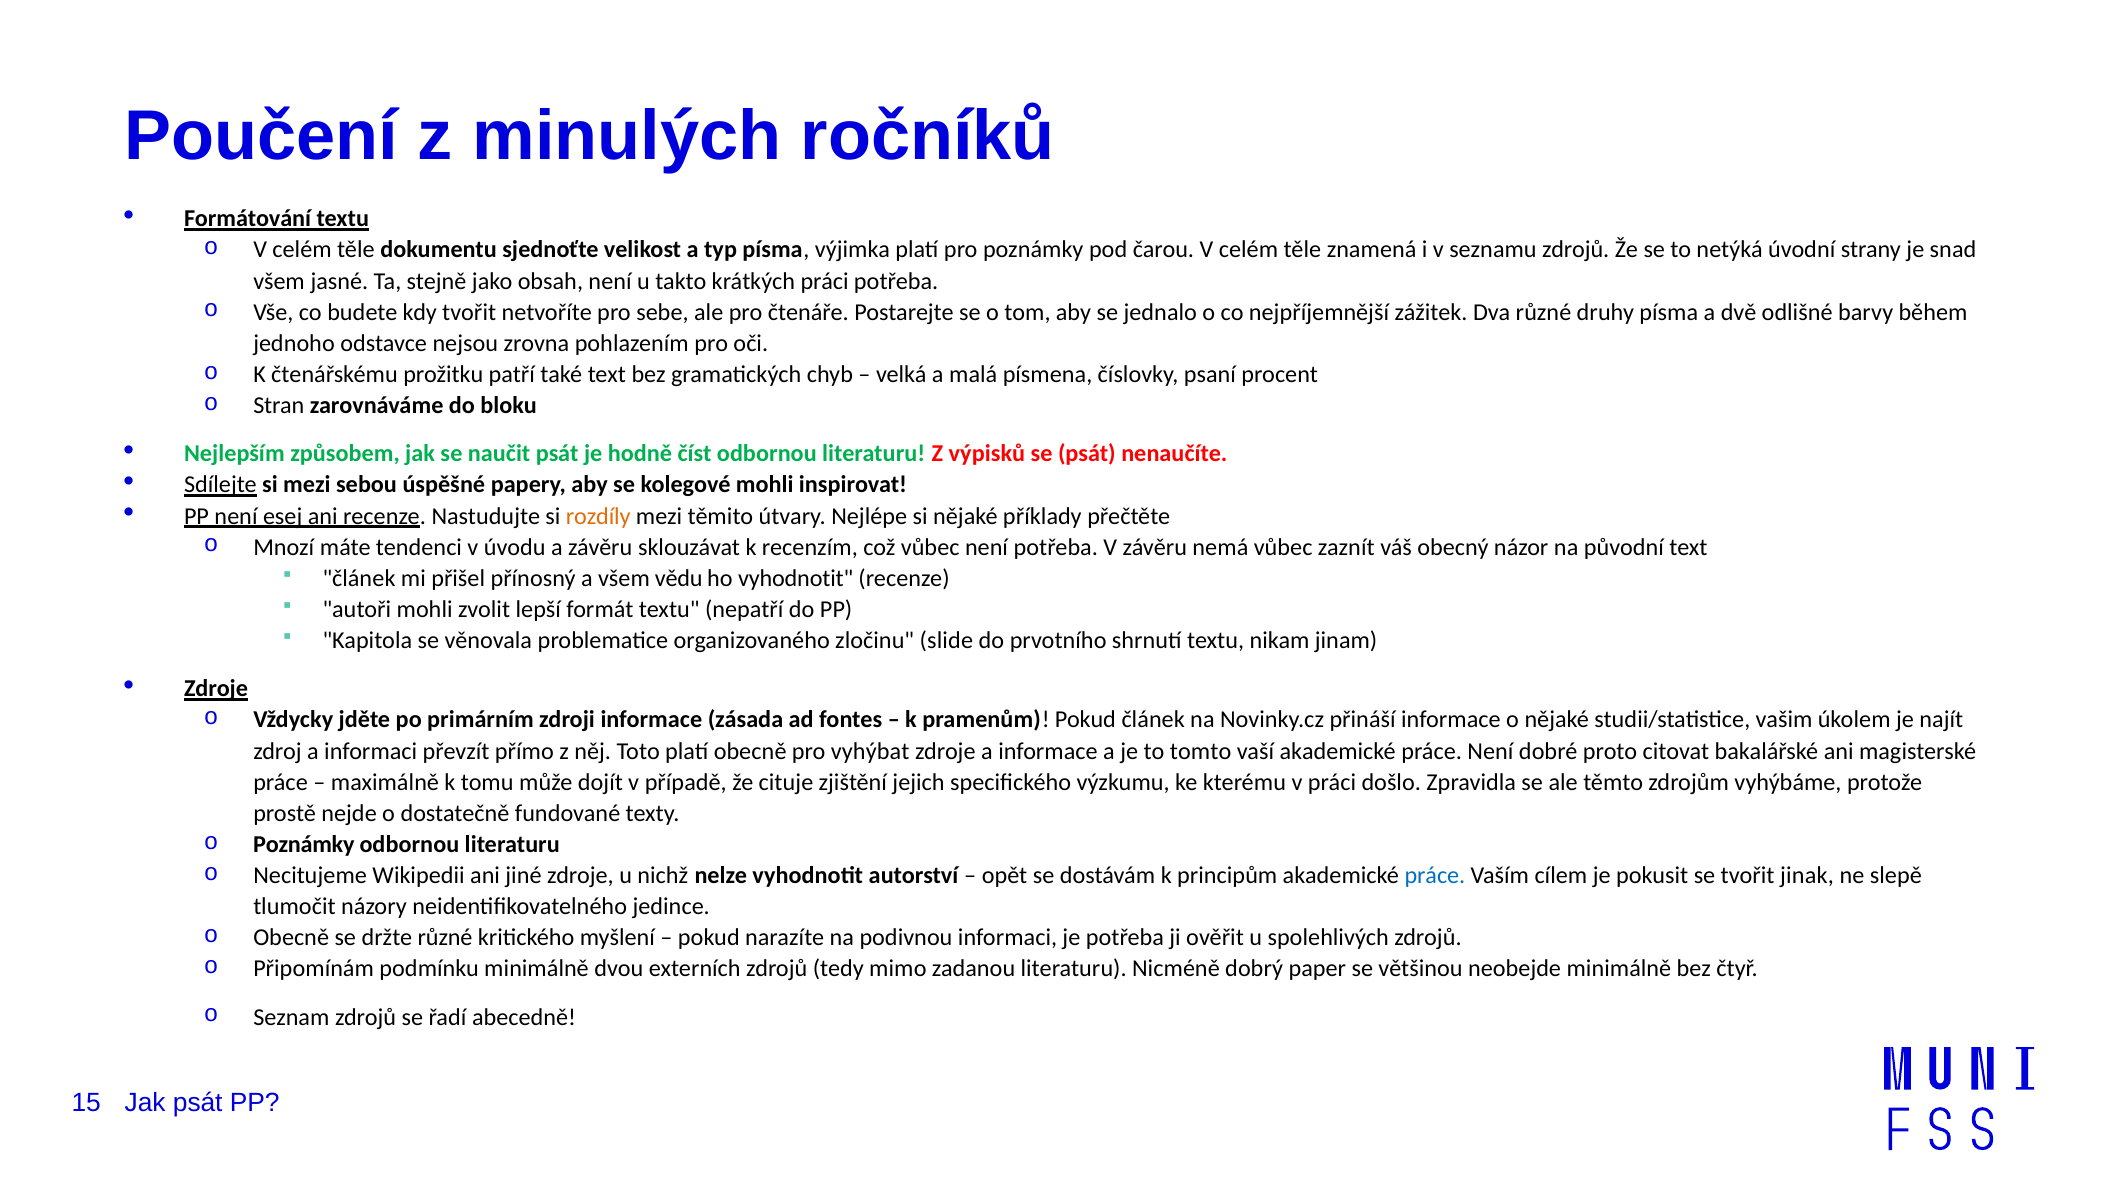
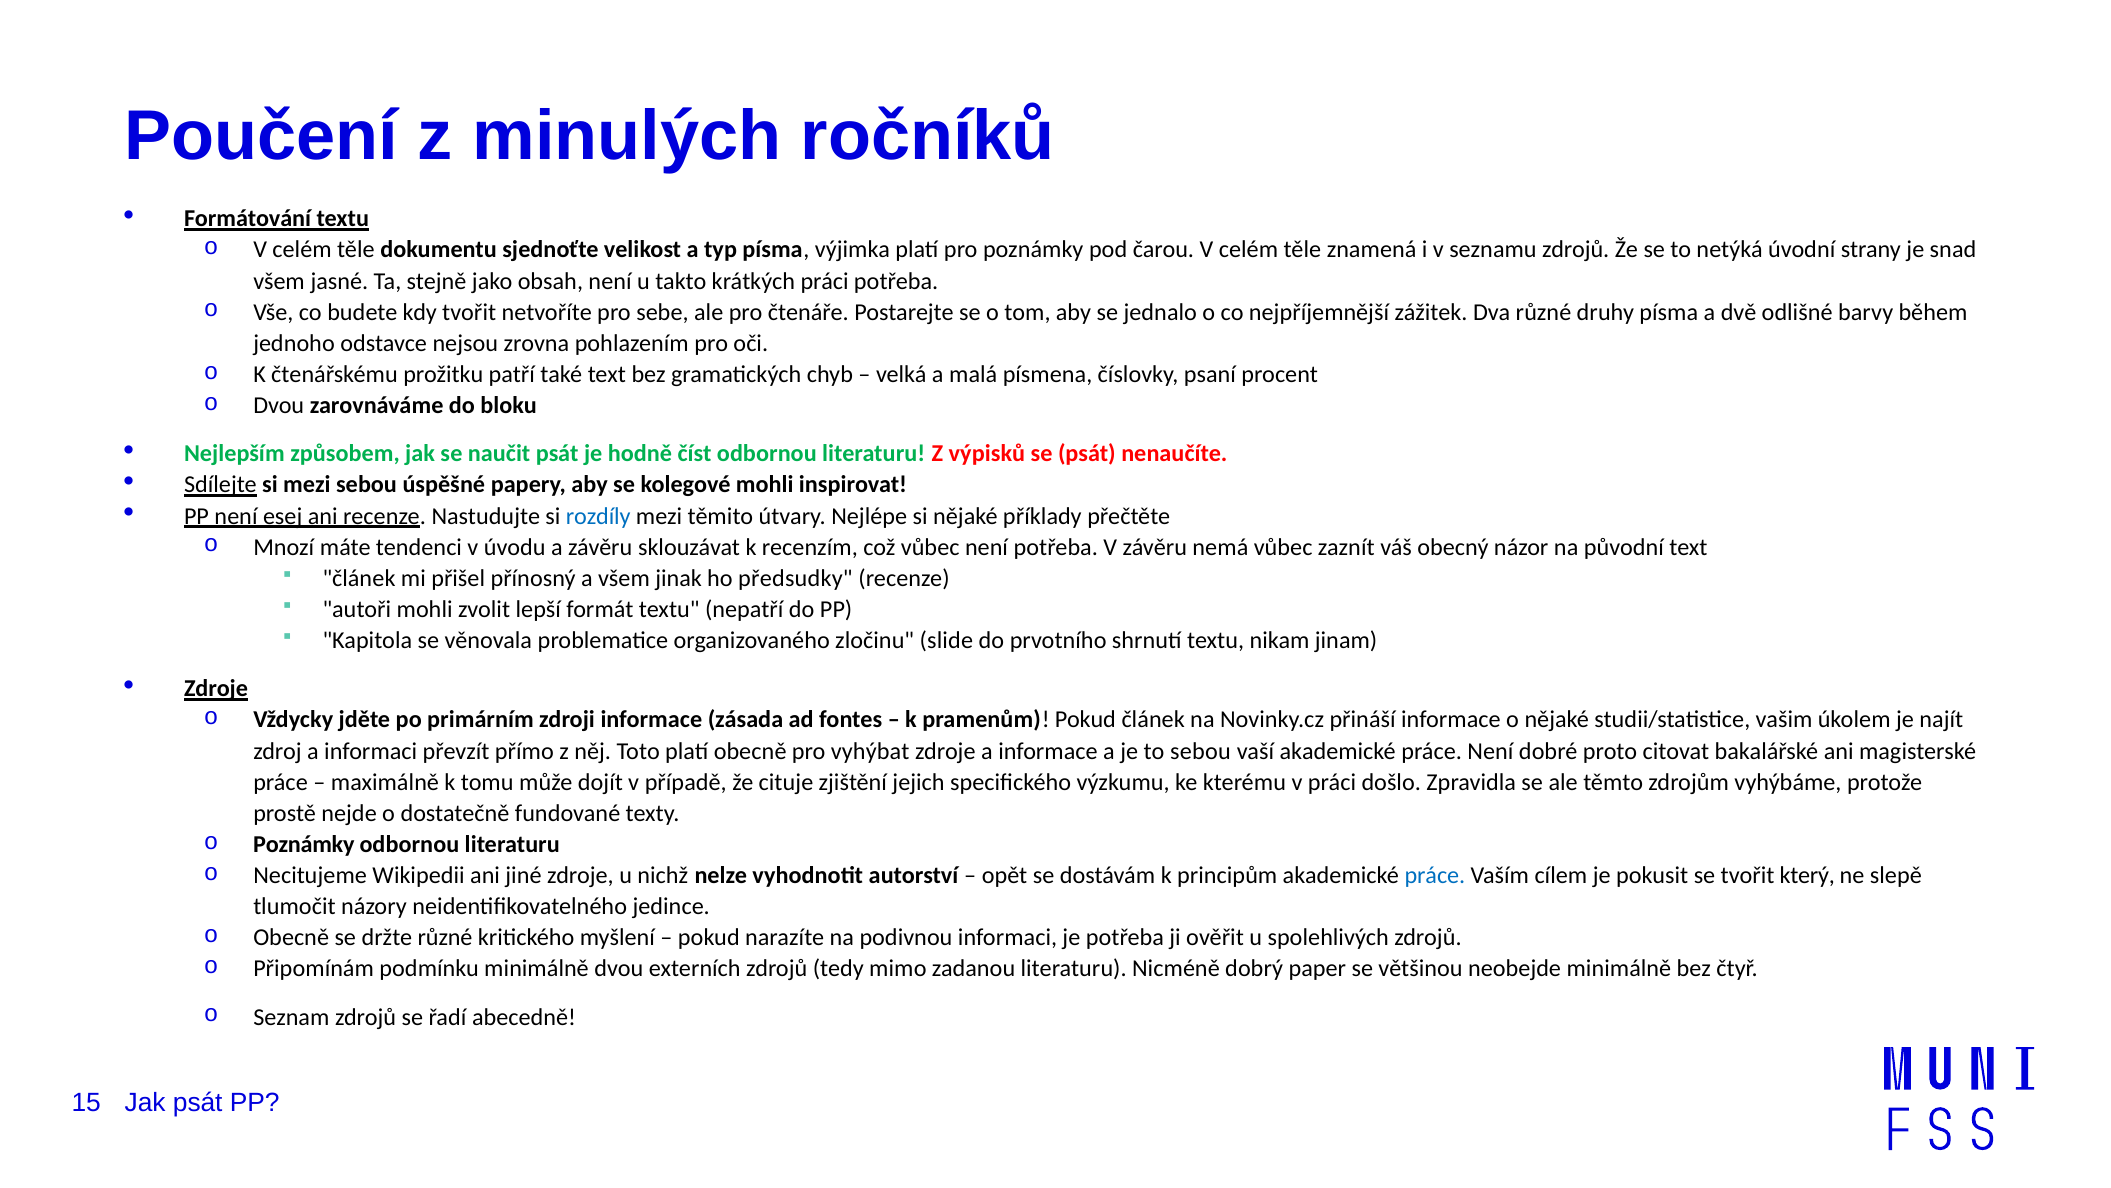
o Stran: Stran -> Dvou
rozdíly colour: orange -> blue
vědu: vědu -> jinak
ho vyhodnotit: vyhodnotit -> předsudky
to tomto: tomto -> sebou
jinak: jinak -> který
